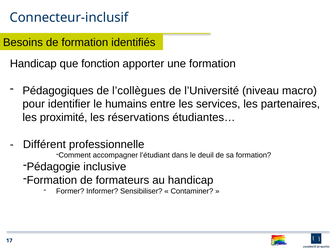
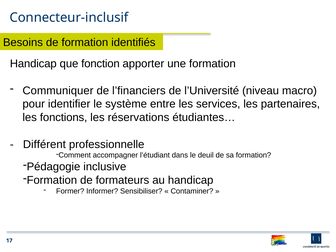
Pédagogiques: Pédagogiques -> Communiquer
l’collègues: l’collègues -> l’financiers
humains: humains -> système
proximité: proximité -> fonctions
